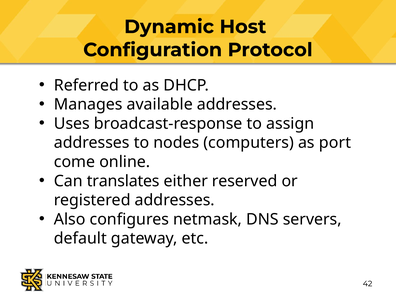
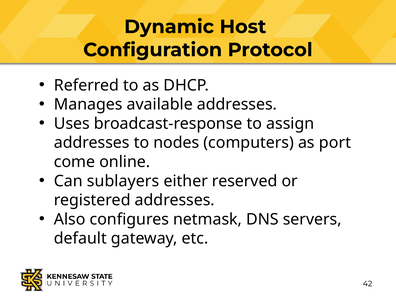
translates: translates -> sublayers
